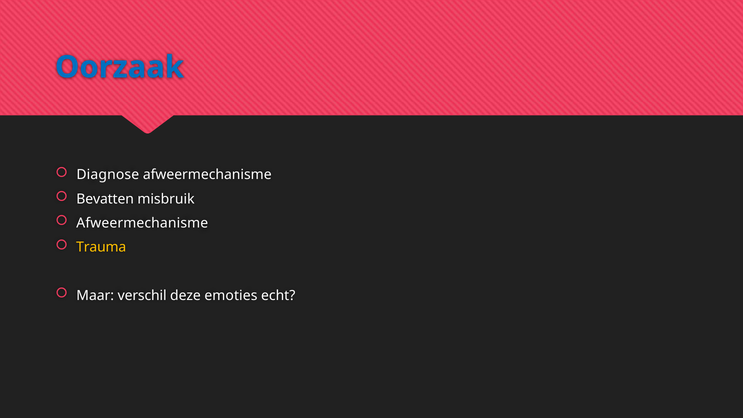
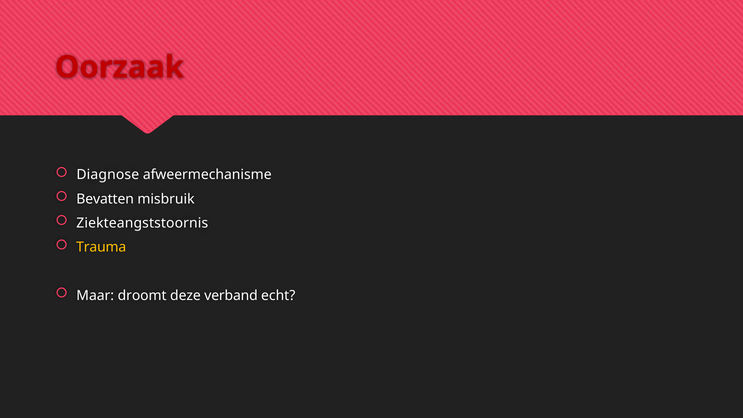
Oorzaak colour: blue -> red
Afweermechanisme at (142, 223): Afweermechanisme -> Ziekteangststoornis
verschil: verschil -> droomt
emoties: emoties -> verband
